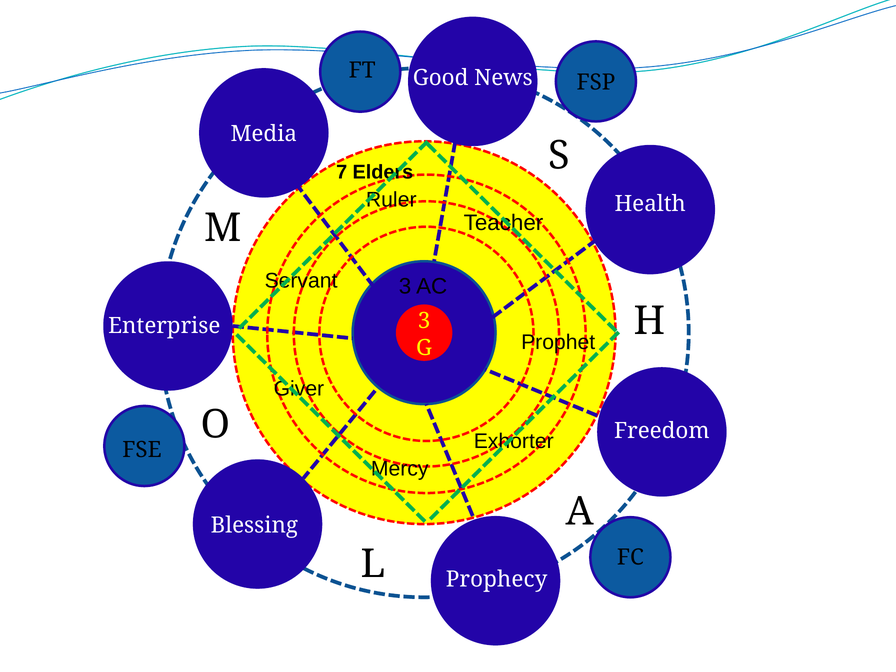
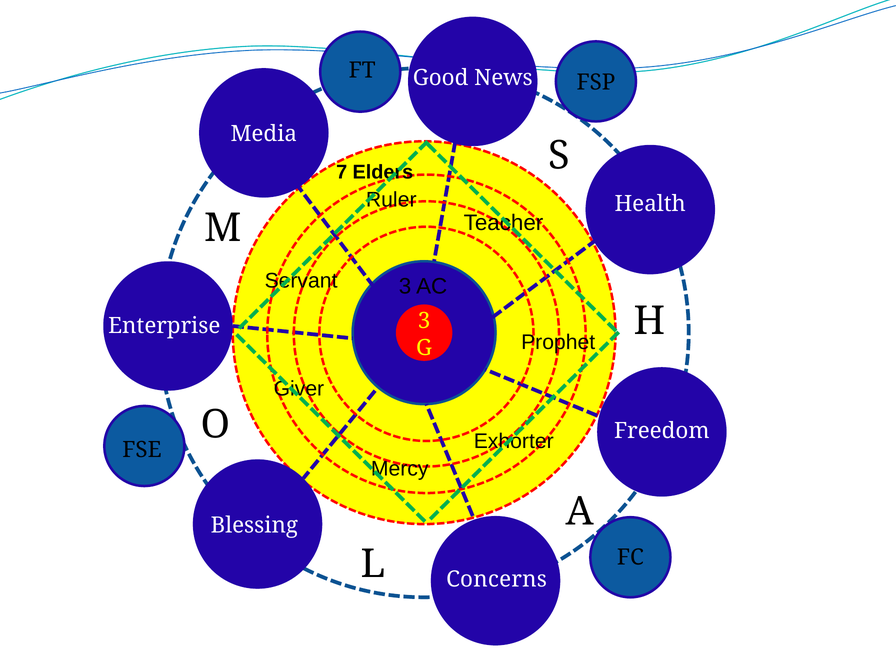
Prophecy: Prophecy -> Concerns
